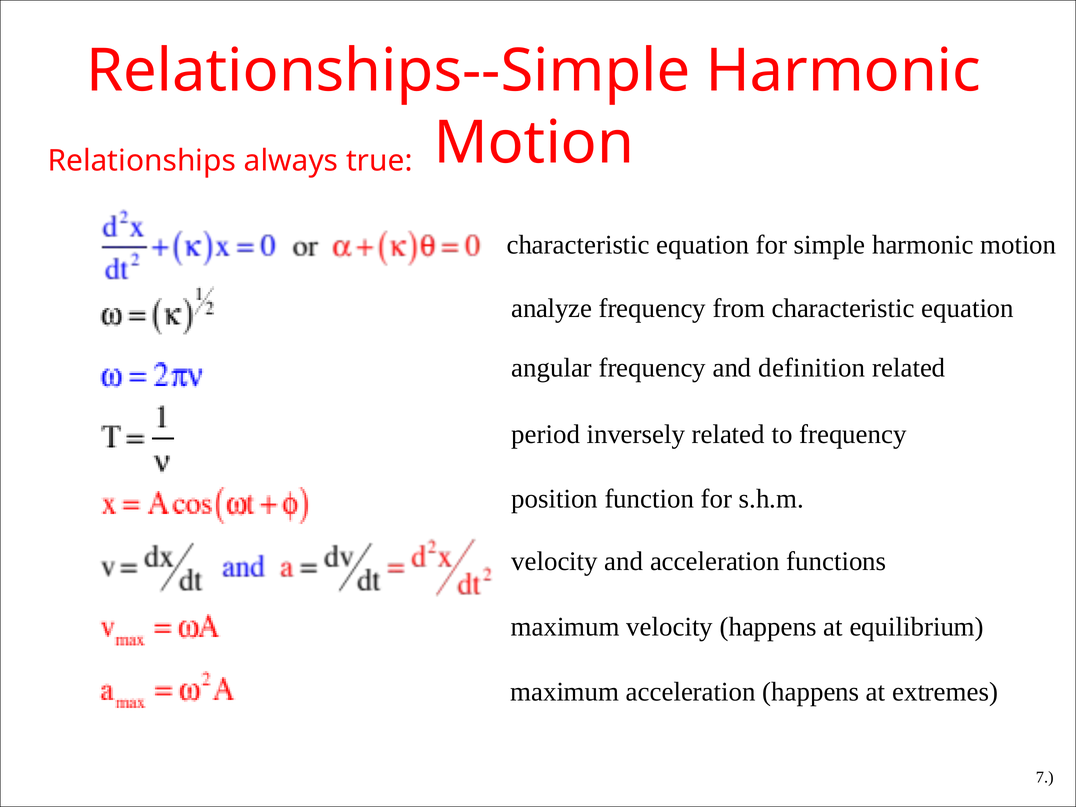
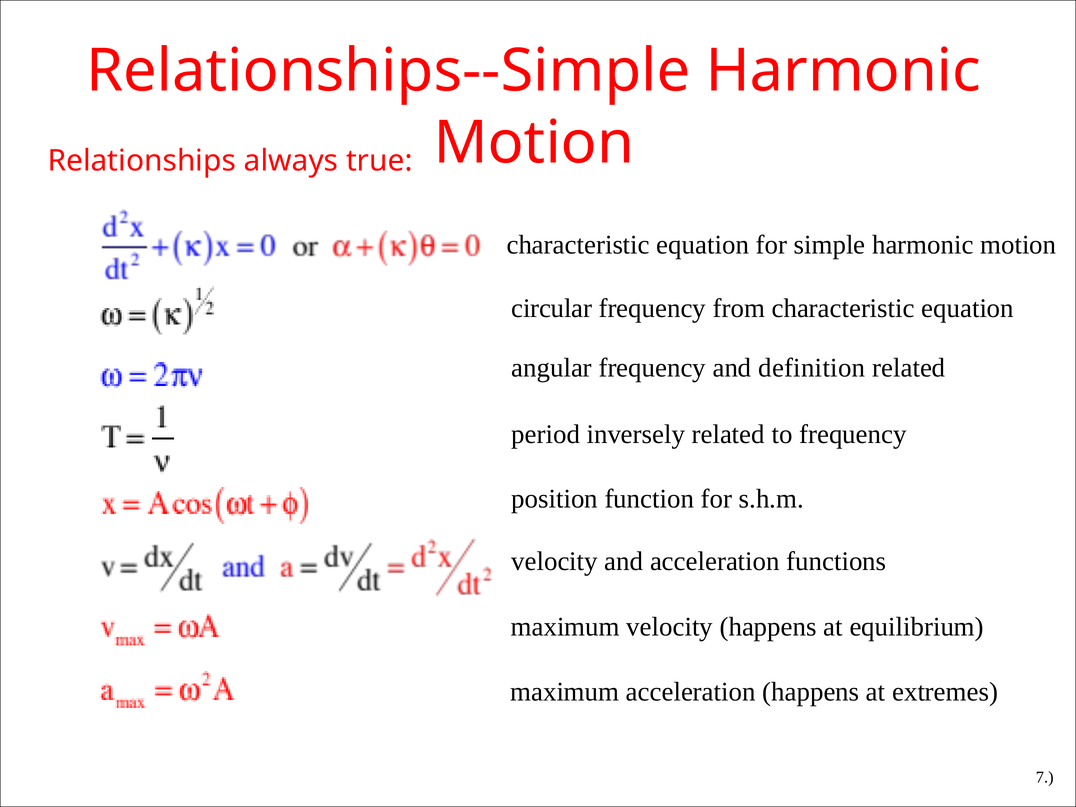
analyze: analyze -> circular
